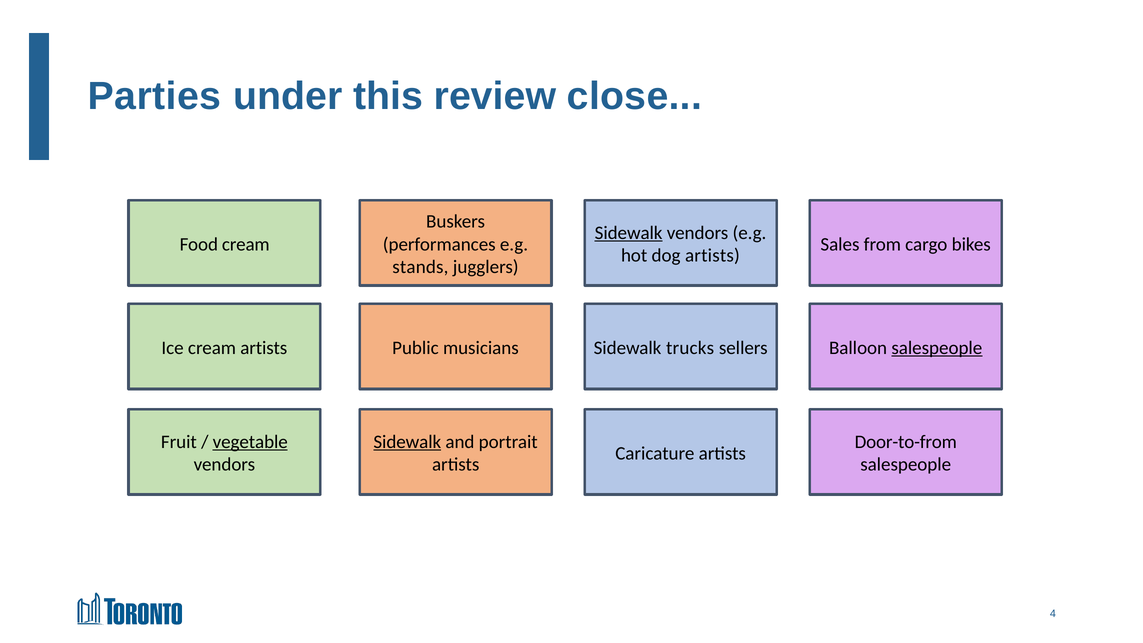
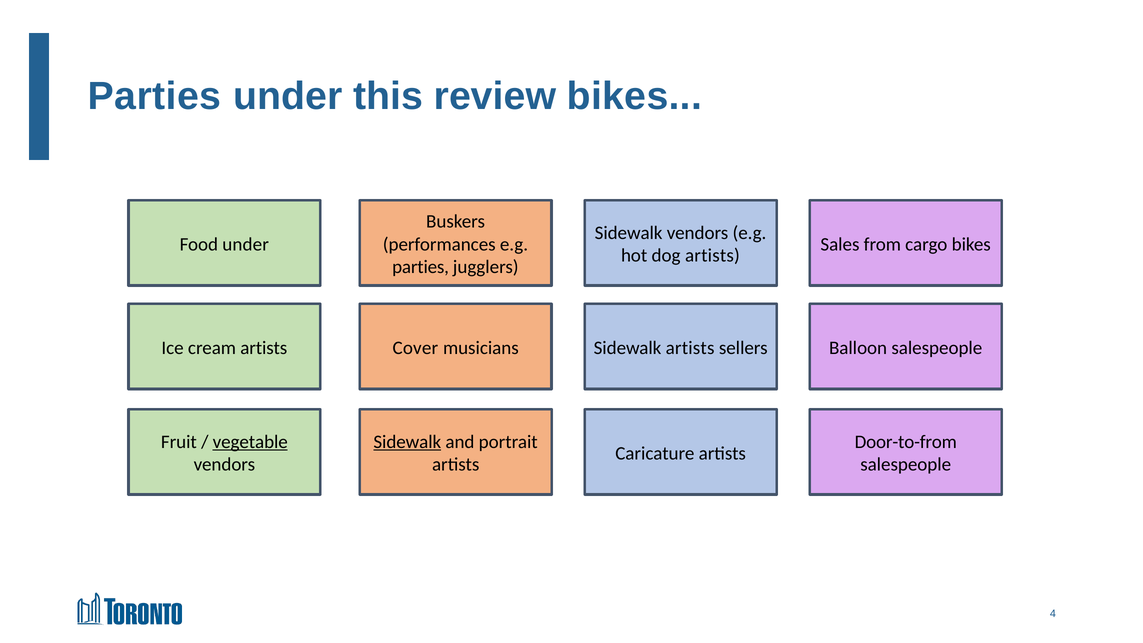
review close: close -> bikes
Sidewalk at (629, 233) underline: present -> none
Food cream: cream -> under
stands at (420, 267): stands -> parties
Public: Public -> Cover
Sidewalk trucks: trucks -> artists
salespeople at (937, 348) underline: present -> none
